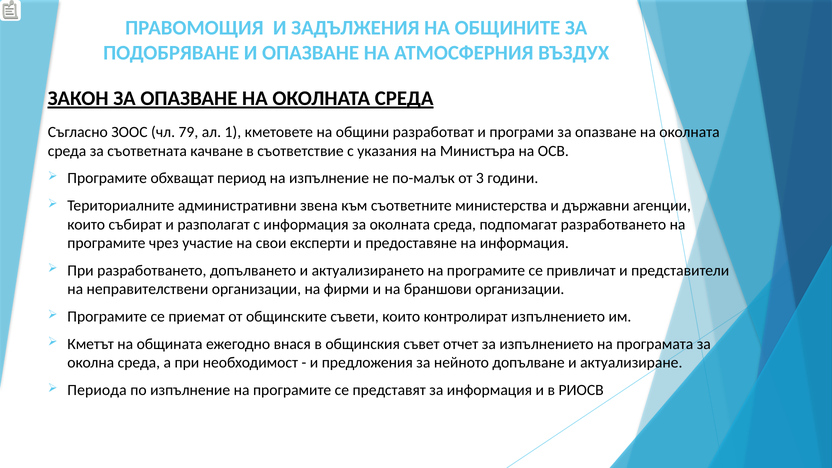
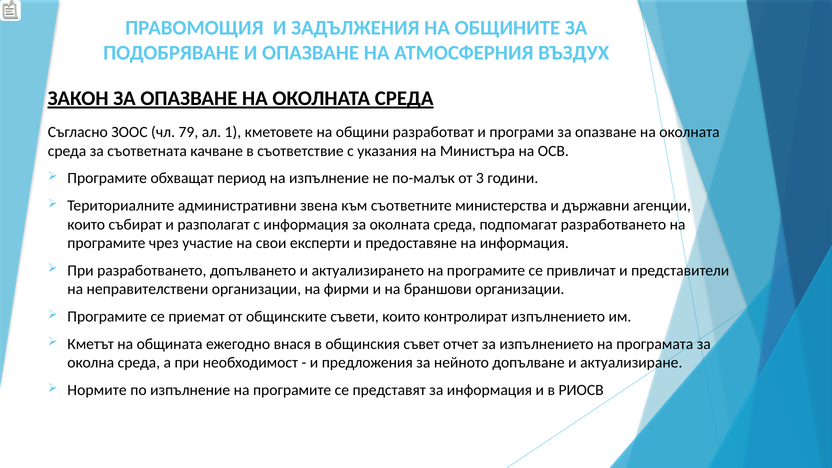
Периода: Периода -> Нормите
